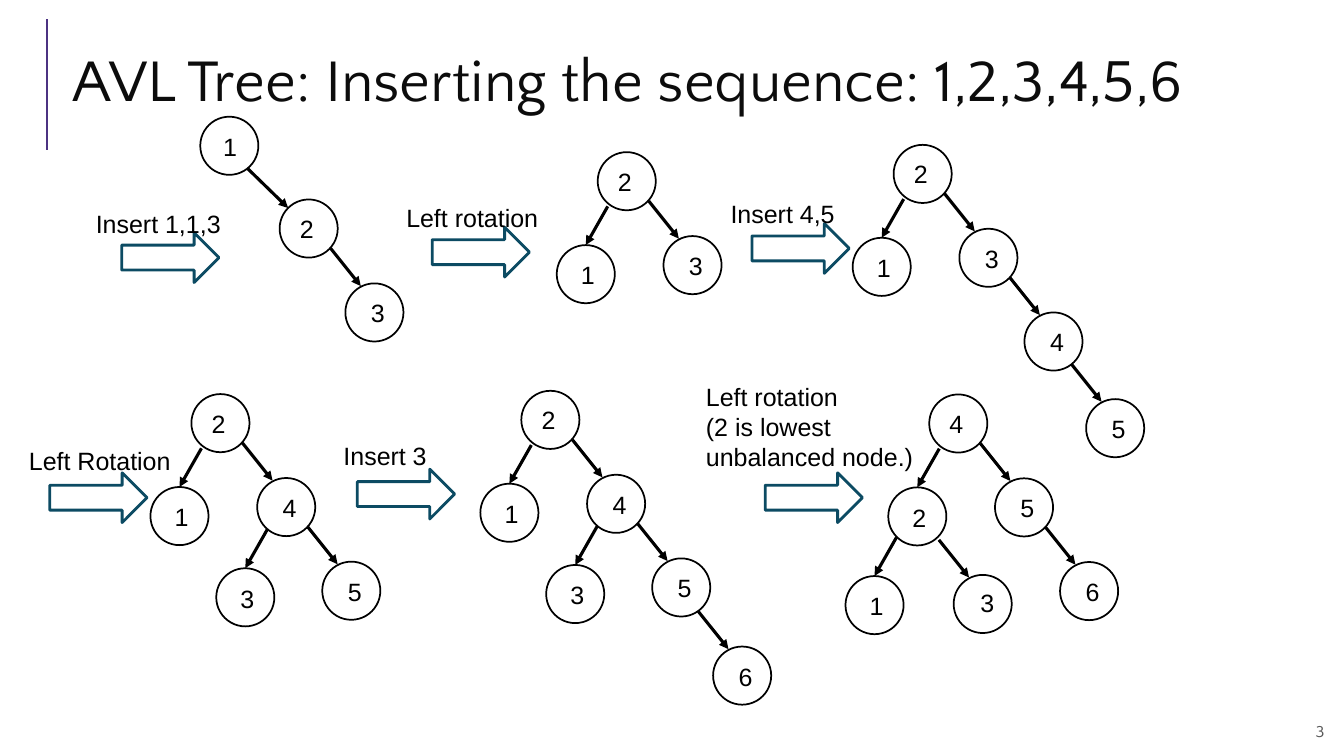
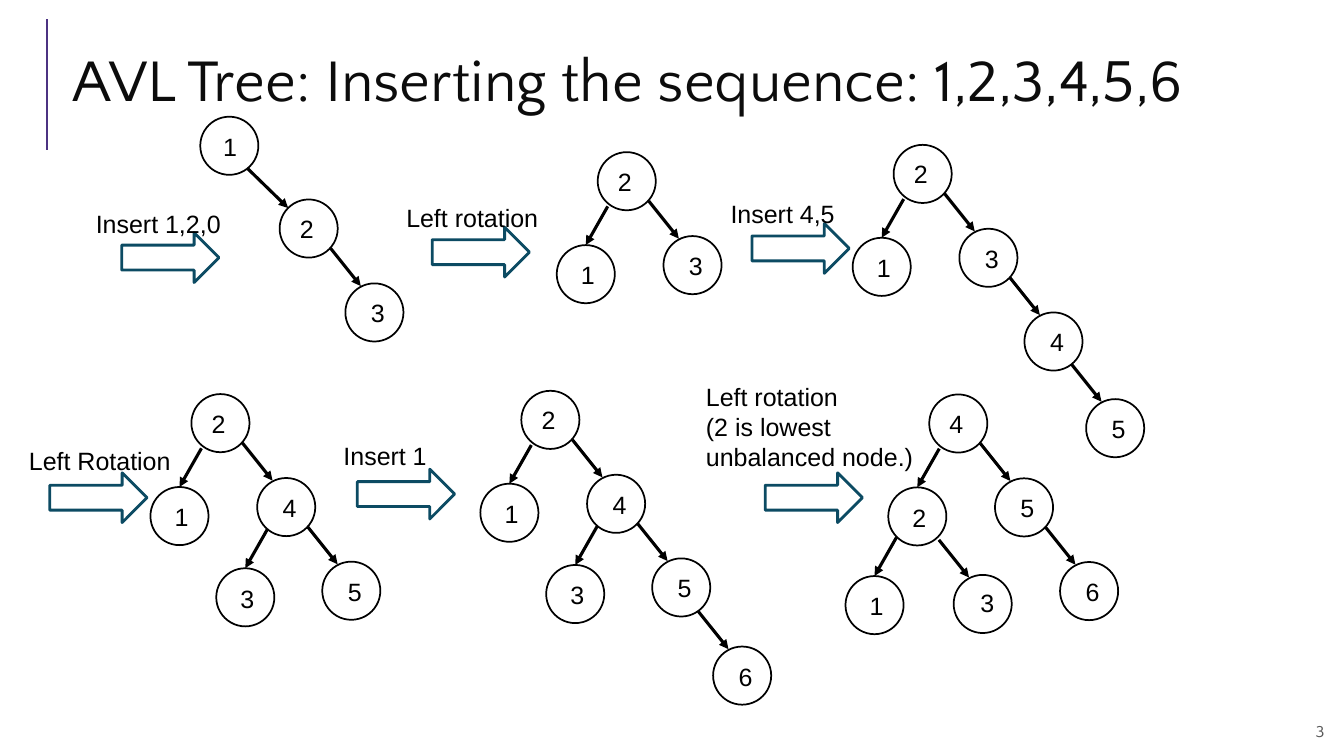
1,1,3: 1,1,3 -> 1,2,0
Insert 3: 3 -> 1
